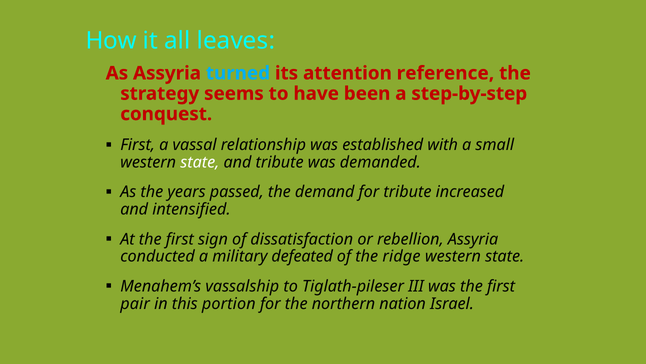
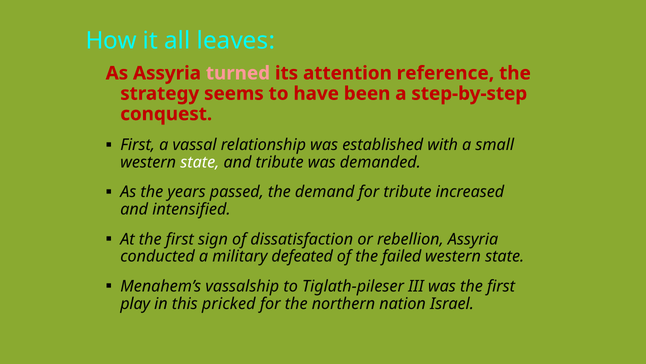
turned colour: light blue -> pink
ridge: ridge -> failed
pair: pair -> play
portion: portion -> pricked
